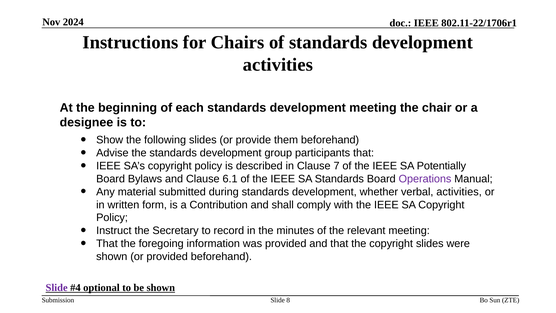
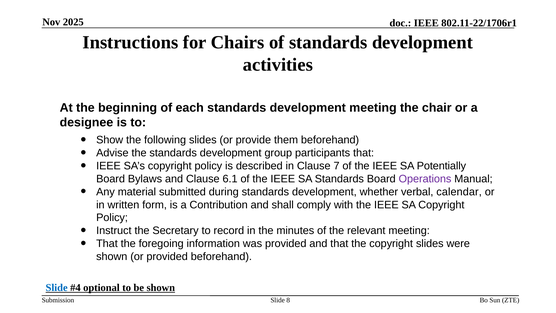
2024: 2024 -> 2025
verbal activities: activities -> calendar
Slide at (57, 288) colour: purple -> blue
